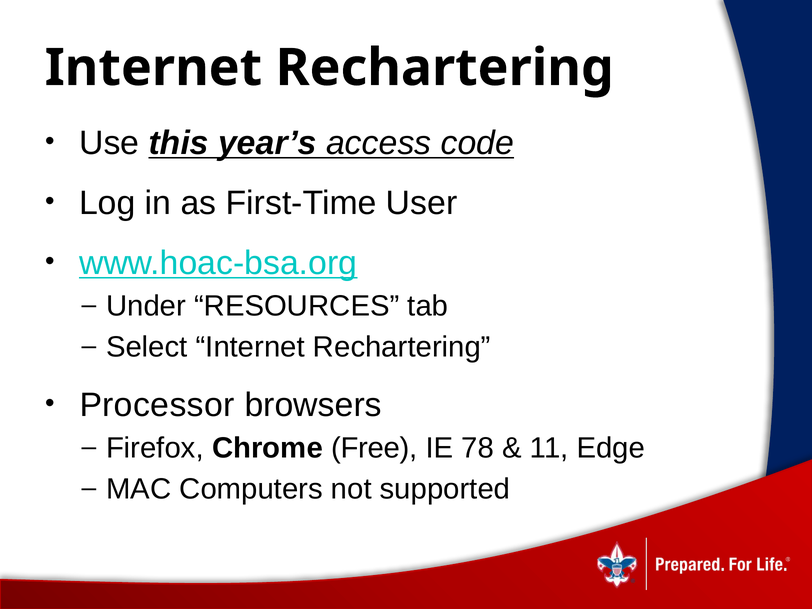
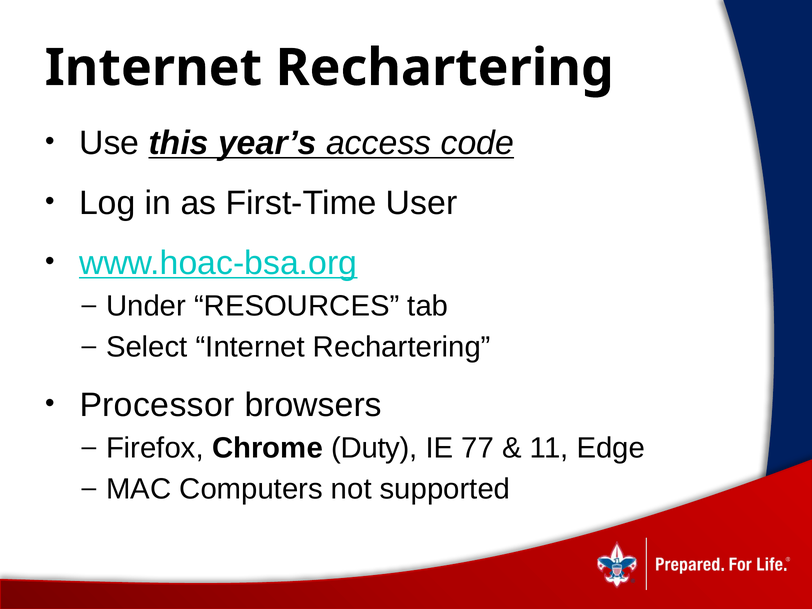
Free: Free -> Duty
78: 78 -> 77
